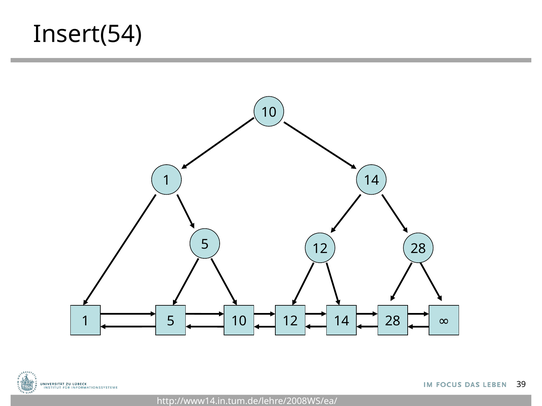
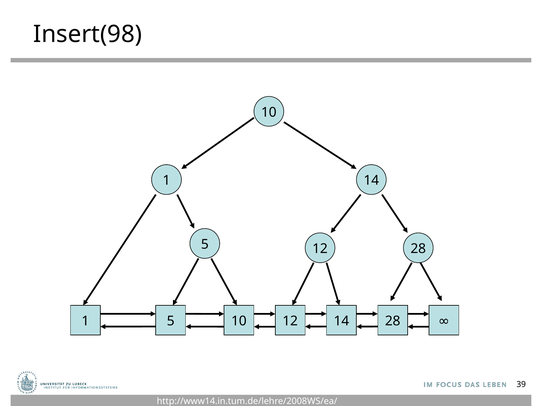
Insert(54: Insert(54 -> Insert(98
